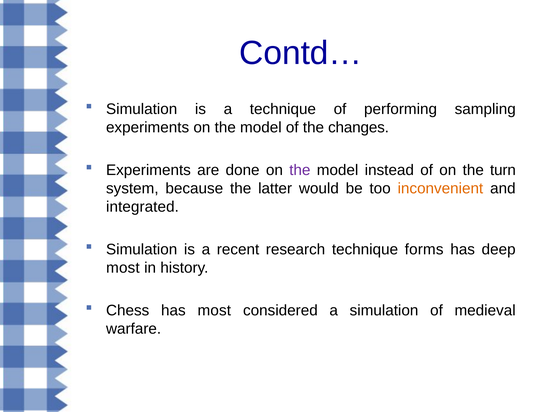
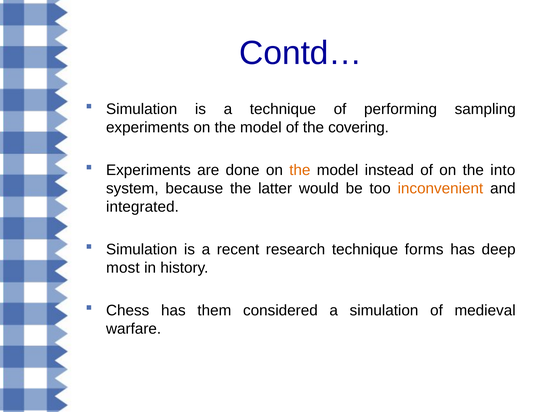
changes: changes -> covering
the at (300, 170) colour: purple -> orange
turn: turn -> into
has most: most -> them
